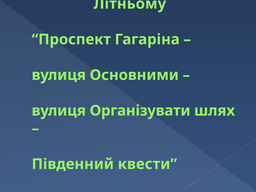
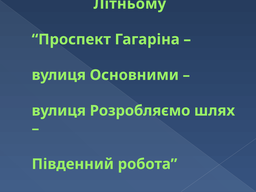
Організувати: Організувати -> Розробляємо
квести: квести -> робота
